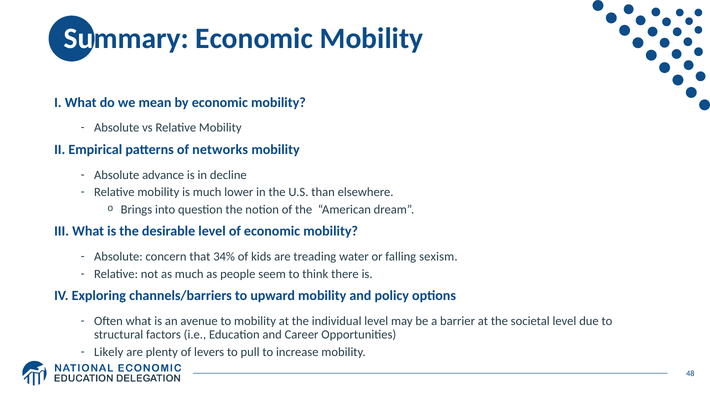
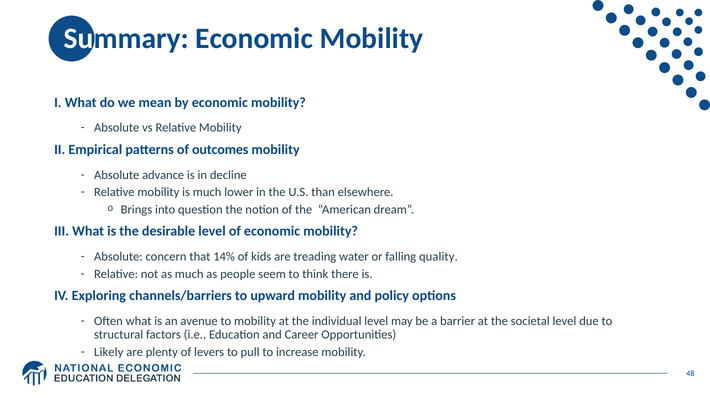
networks: networks -> outcomes
34%: 34% -> 14%
sexism: sexism -> quality
